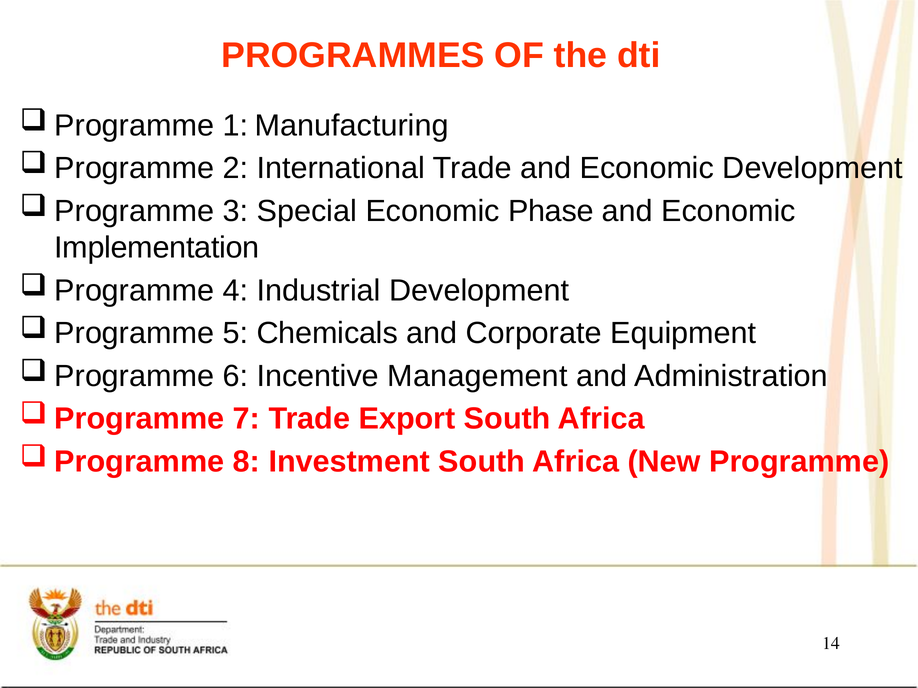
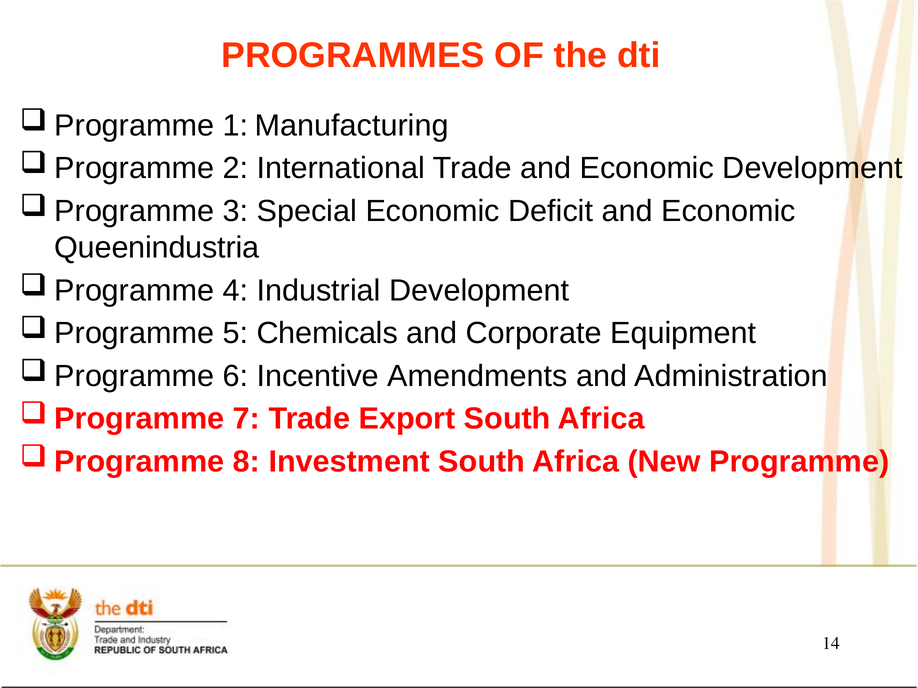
Phase: Phase -> Deficit
Implementation: Implementation -> Queenindustria
Management: Management -> Amendments
